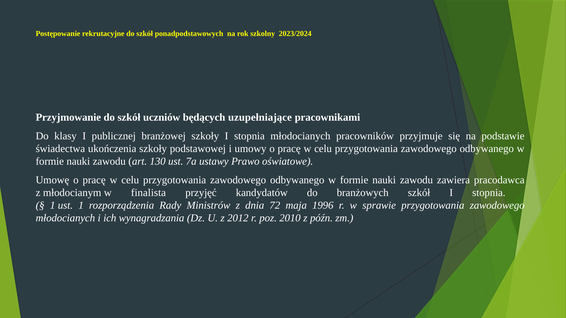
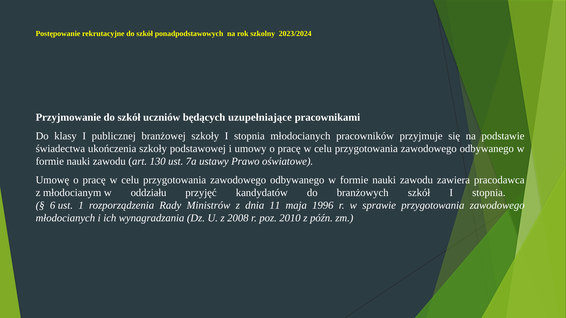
finalista: finalista -> oddziału
1 at (53, 206): 1 -> 6
72: 72 -> 11
2012: 2012 -> 2008
